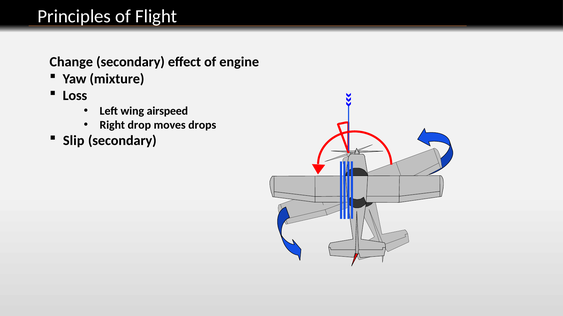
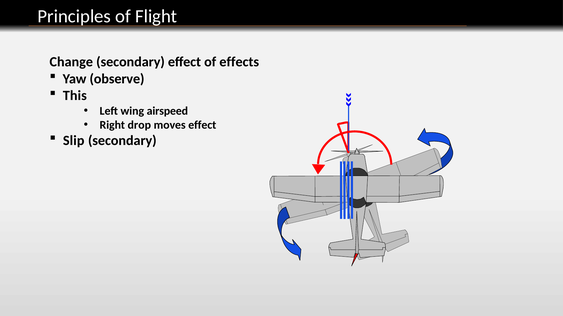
engine: engine -> effects
mixture: mixture -> observe
Loss: Loss -> This
moves drops: drops -> effect
